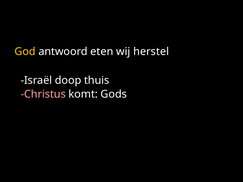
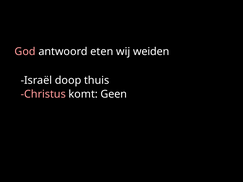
God colour: yellow -> pink
herstel: herstel -> weiden
Gods: Gods -> Geen
